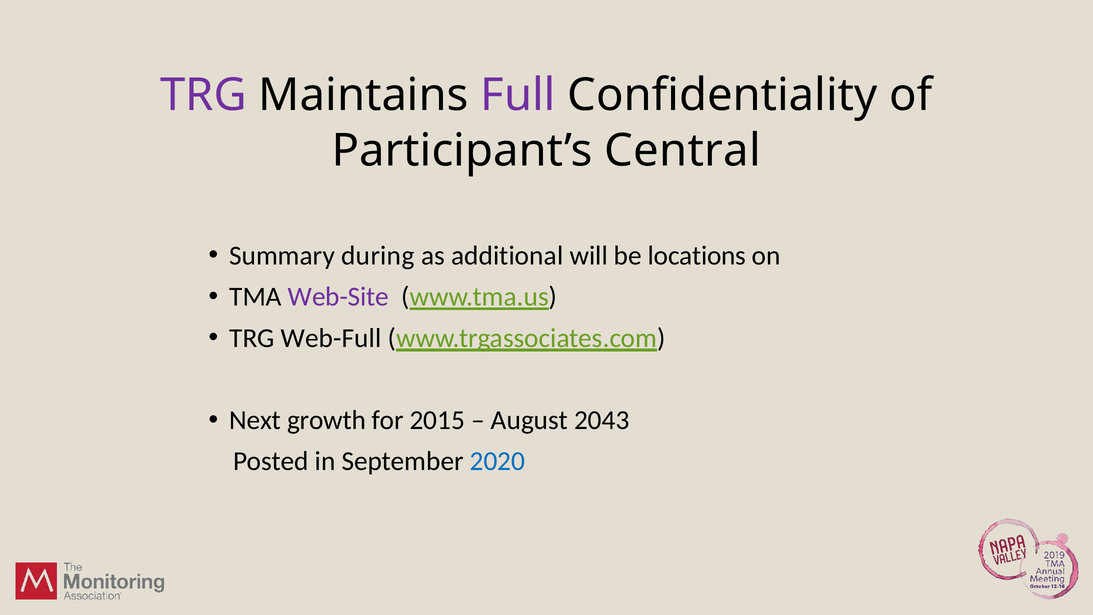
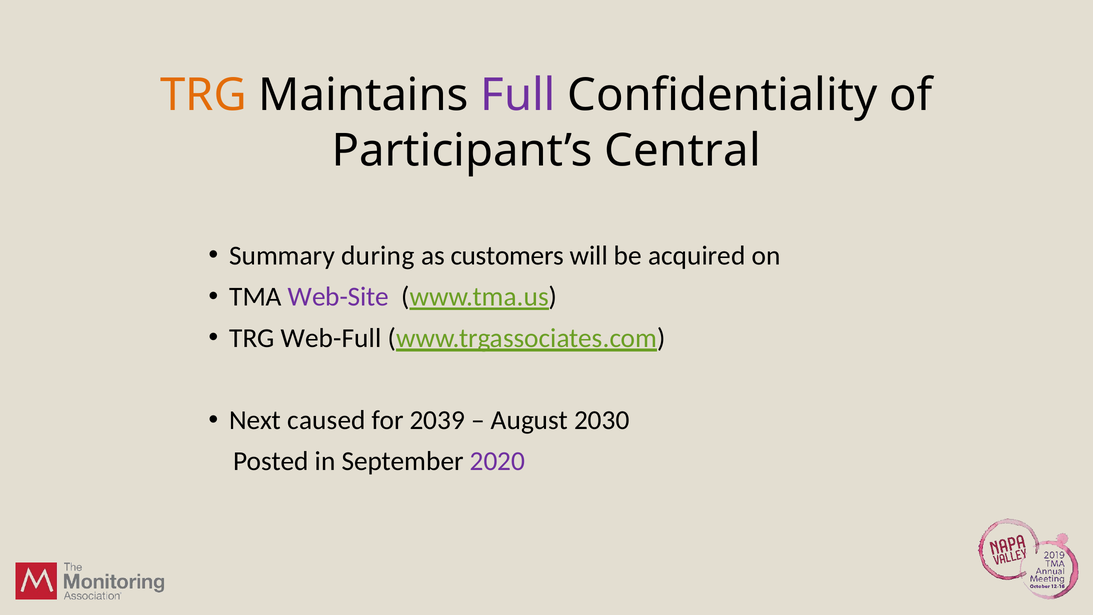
TRG at (203, 95) colour: purple -> orange
additional: additional -> customers
locations: locations -> acquired
growth: growth -> caused
2015: 2015 -> 2039
2043: 2043 -> 2030
2020 colour: blue -> purple
